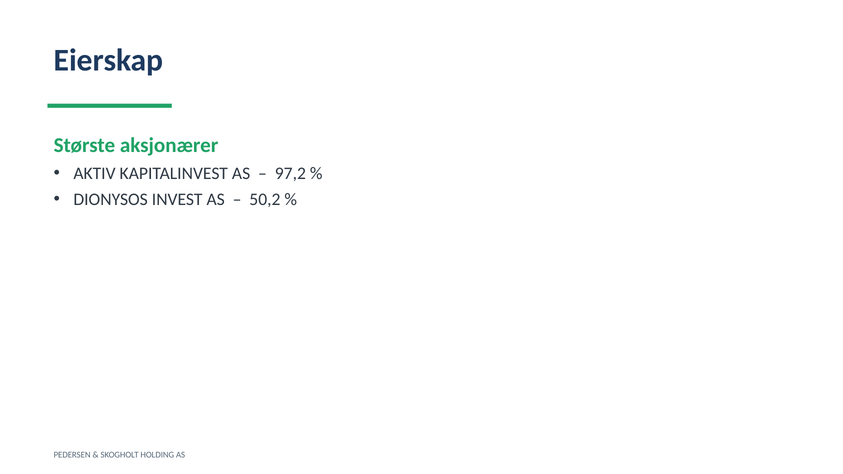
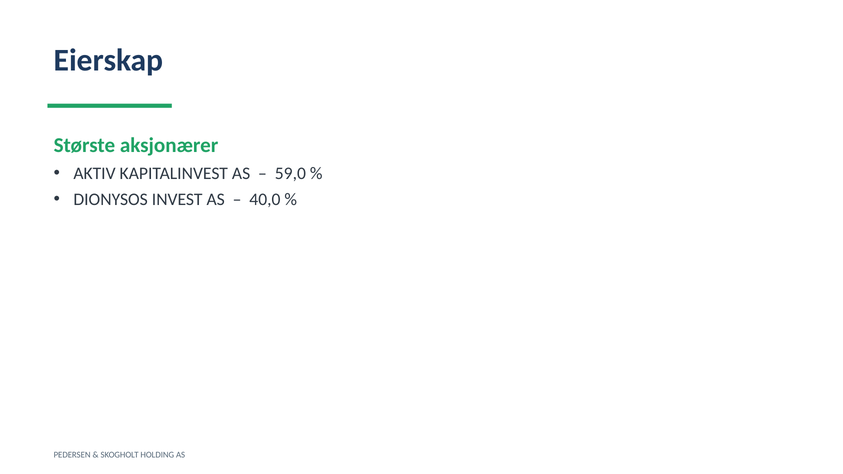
97,2: 97,2 -> 59,0
50,2: 50,2 -> 40,0
